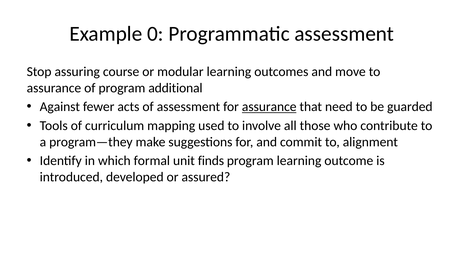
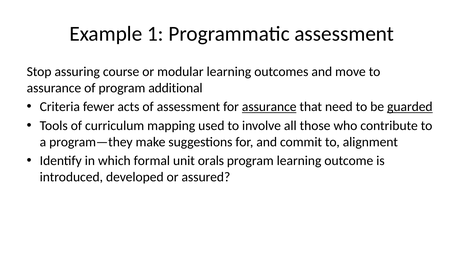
0: 0 -> 1
Against: Against -> Criteria
guarded underline: none -> present
finds: finds -> orals
